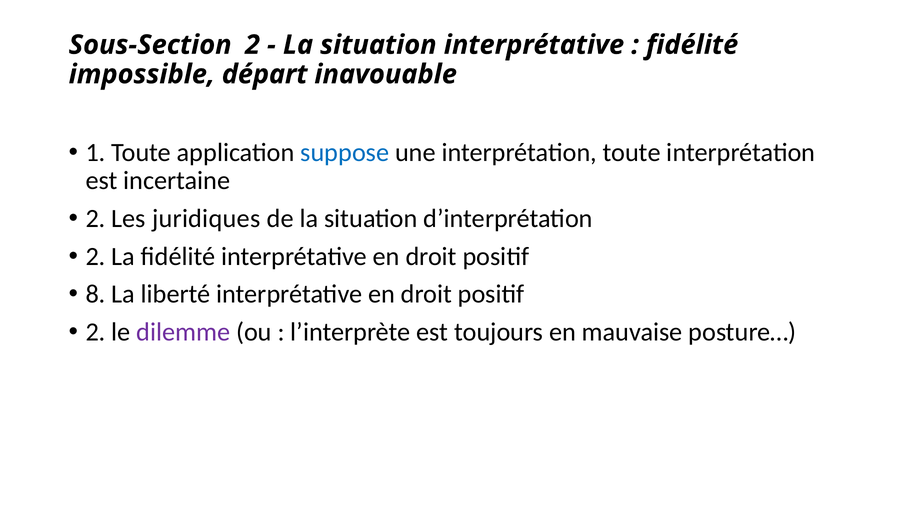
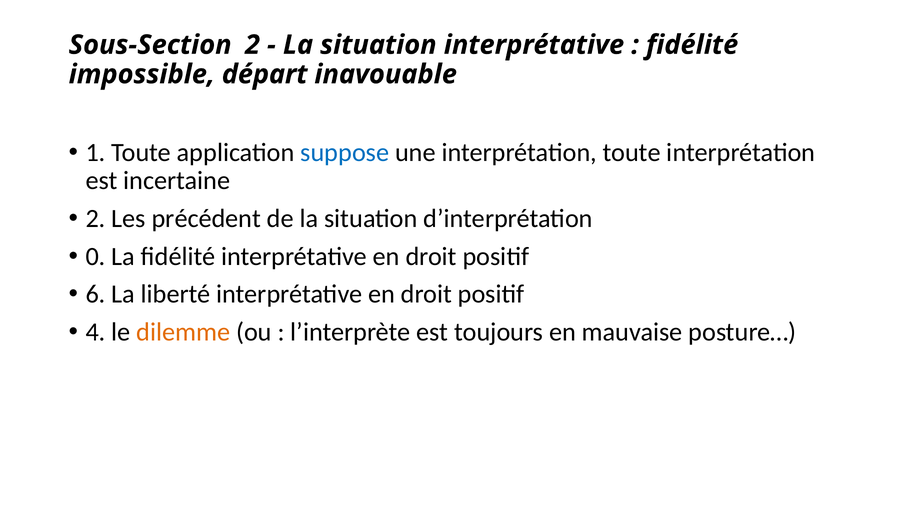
juridiques: juridiques -> précédent
2 at (96, 256): 2 -> 0
8: 8 -> 6
2 at (96, 332): 2 -> 4
dilemme colour: purple -> orange
